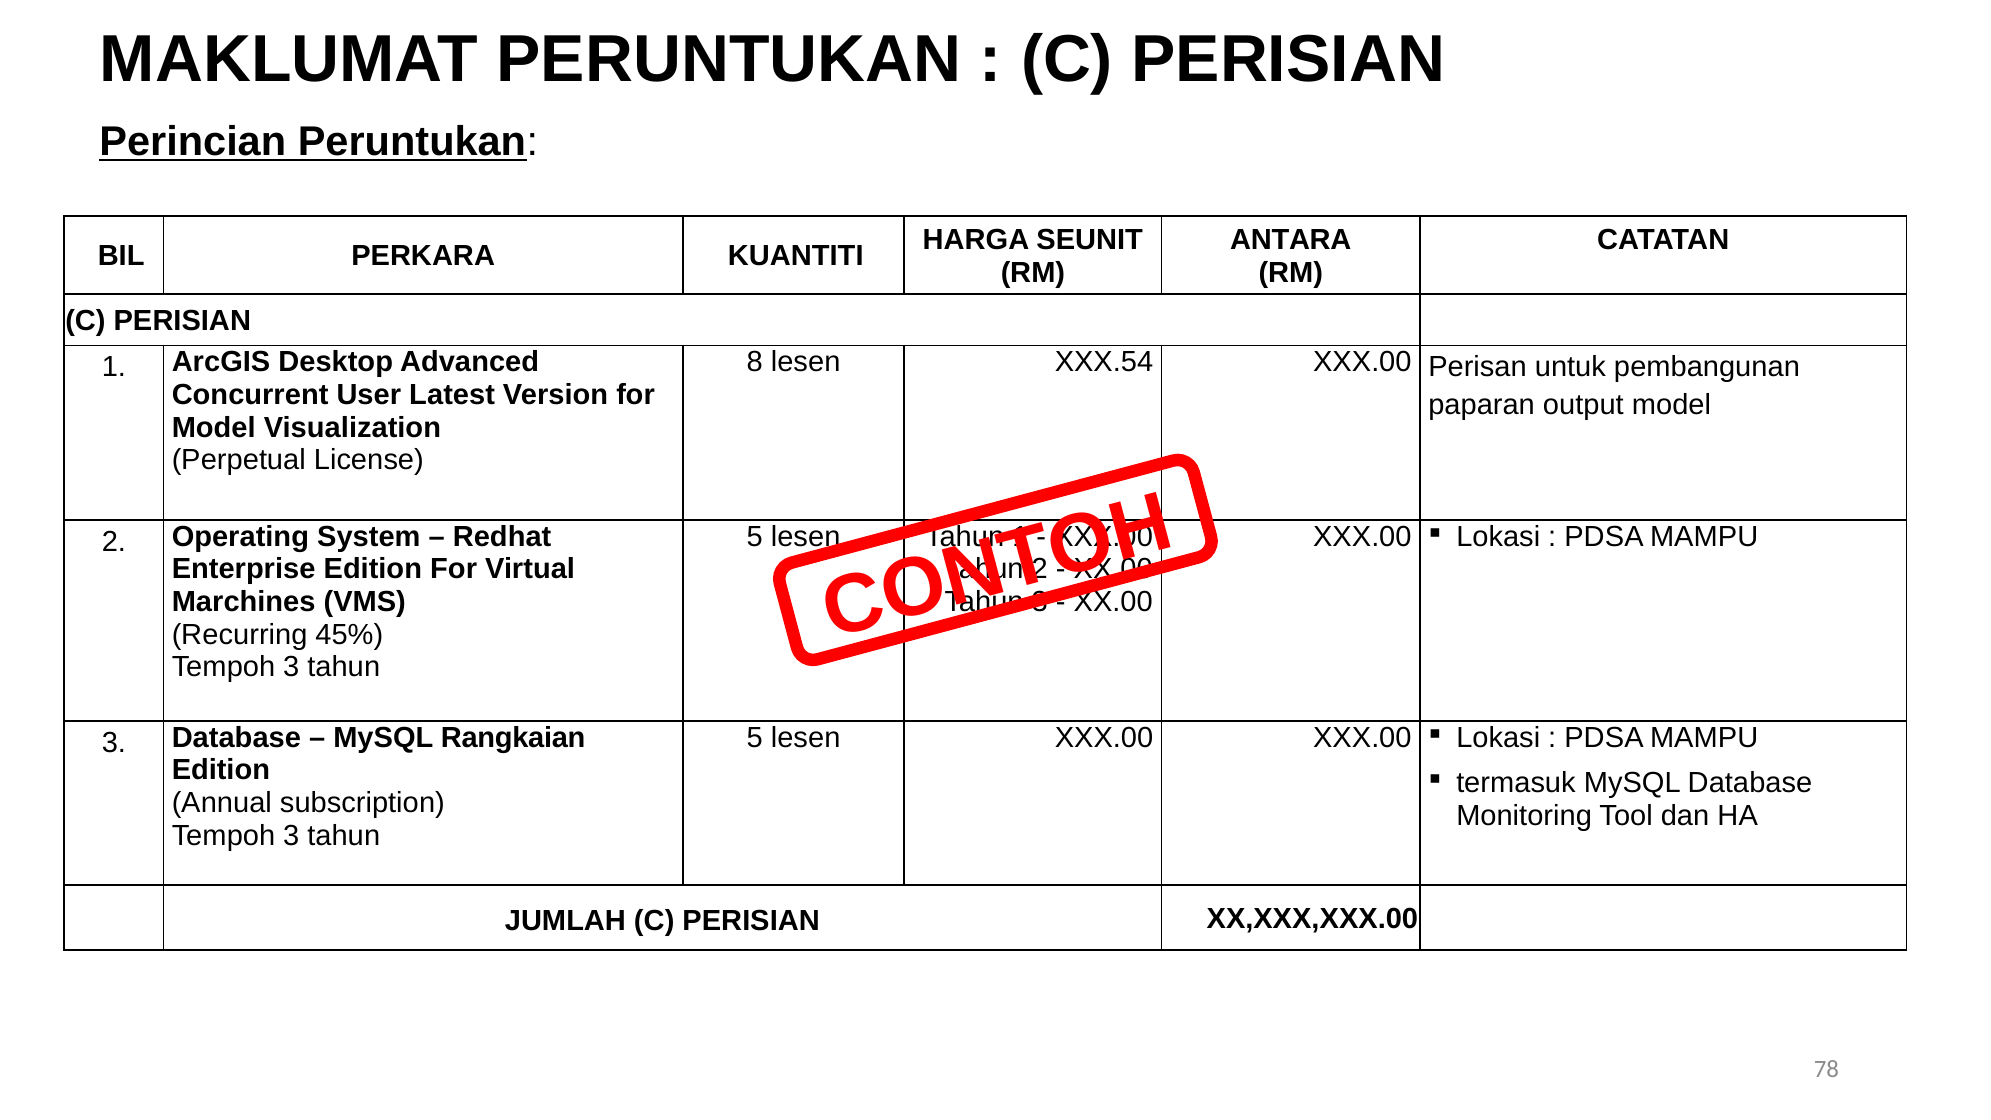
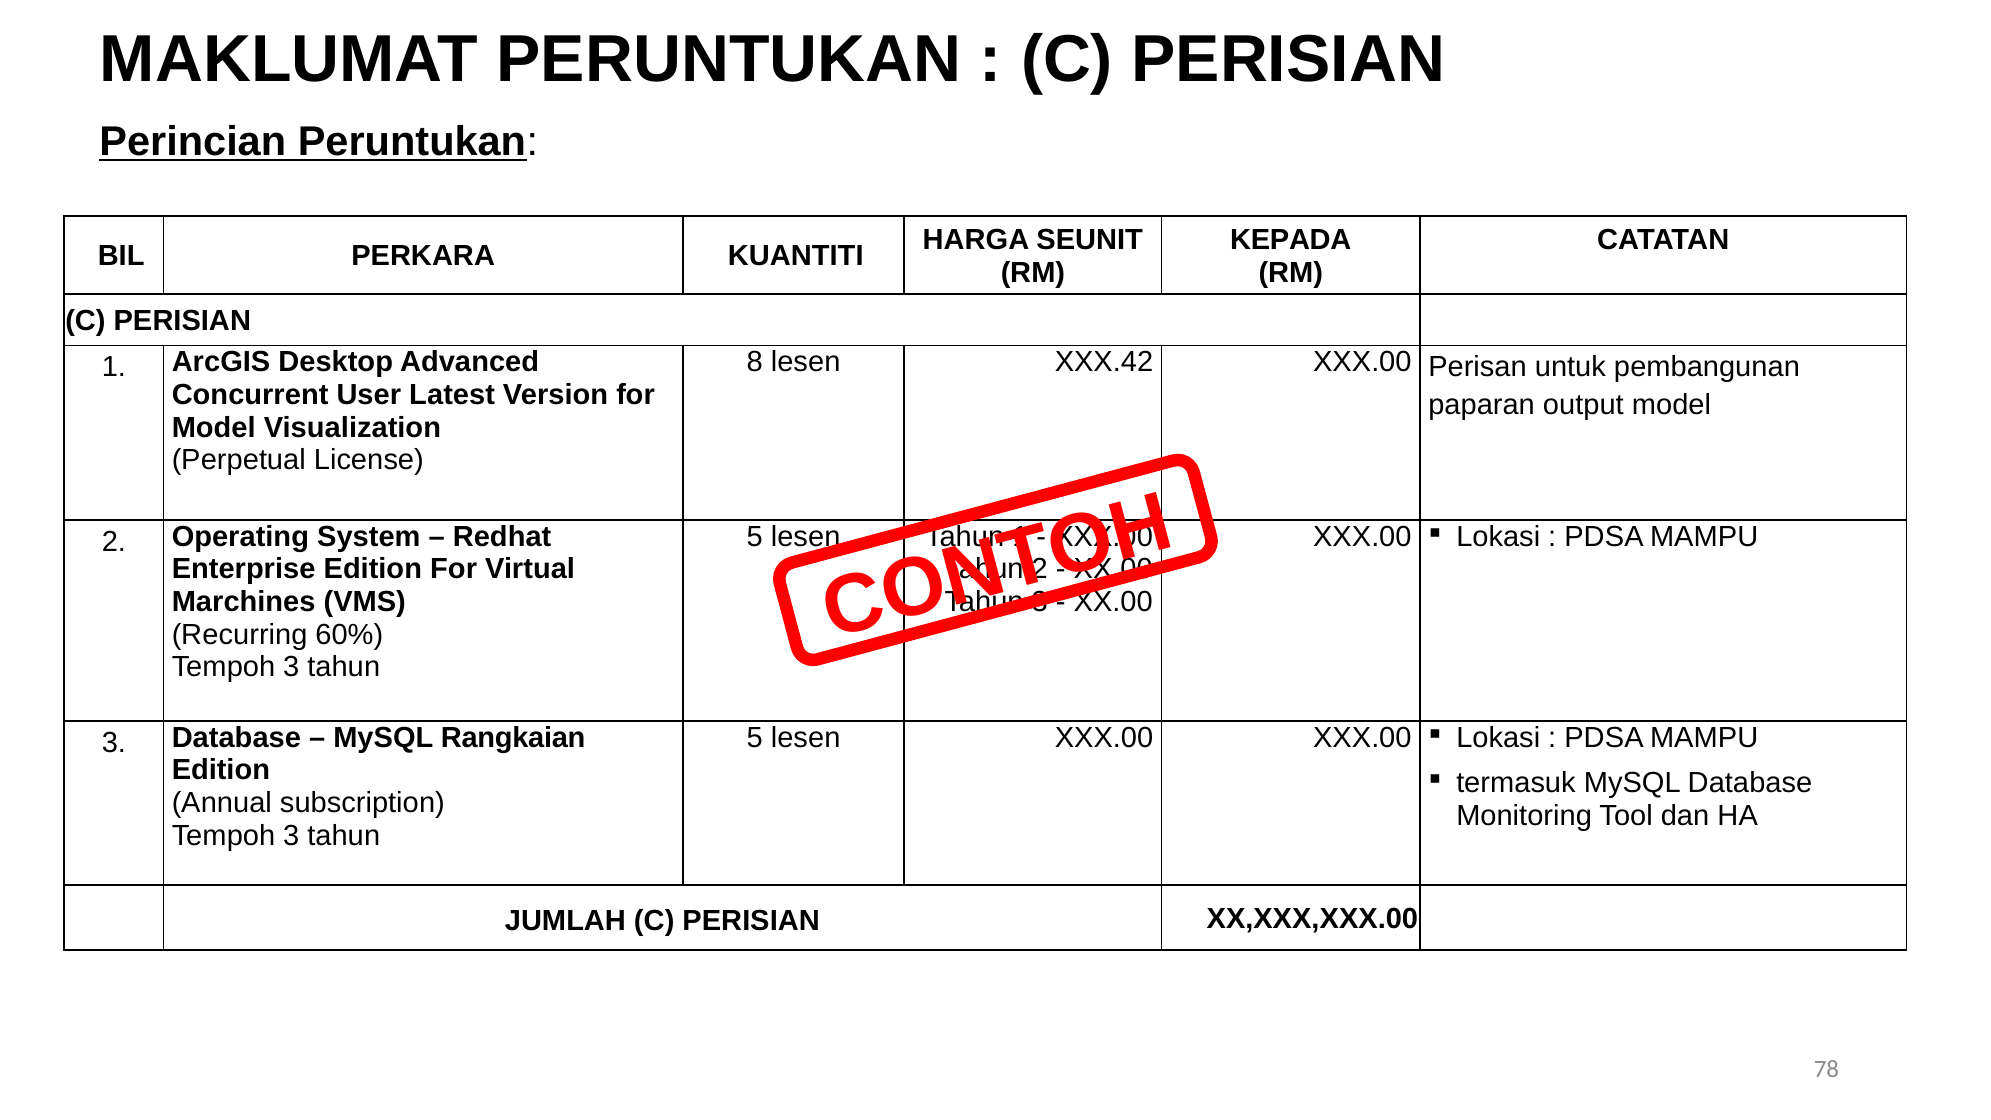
ANTARA: ANTARA -> KEPADA
XXX.54: XXX.54 -> XXX.42
45%: 45% -> 60%
